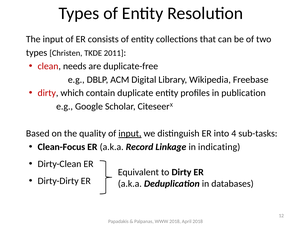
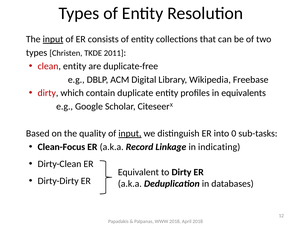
input at (53, 39) underline: none -> present
clean needs: needs -> entity
publication: publication -> equivalents
4: 4 -> 0
